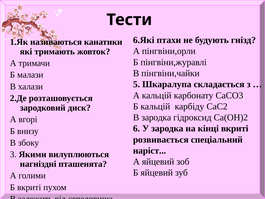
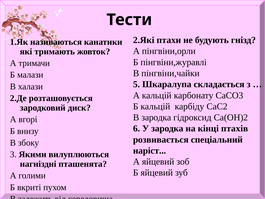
6.Які: 6.Які -> 2.Які
кінці вкриті: вкриті -> птахів
